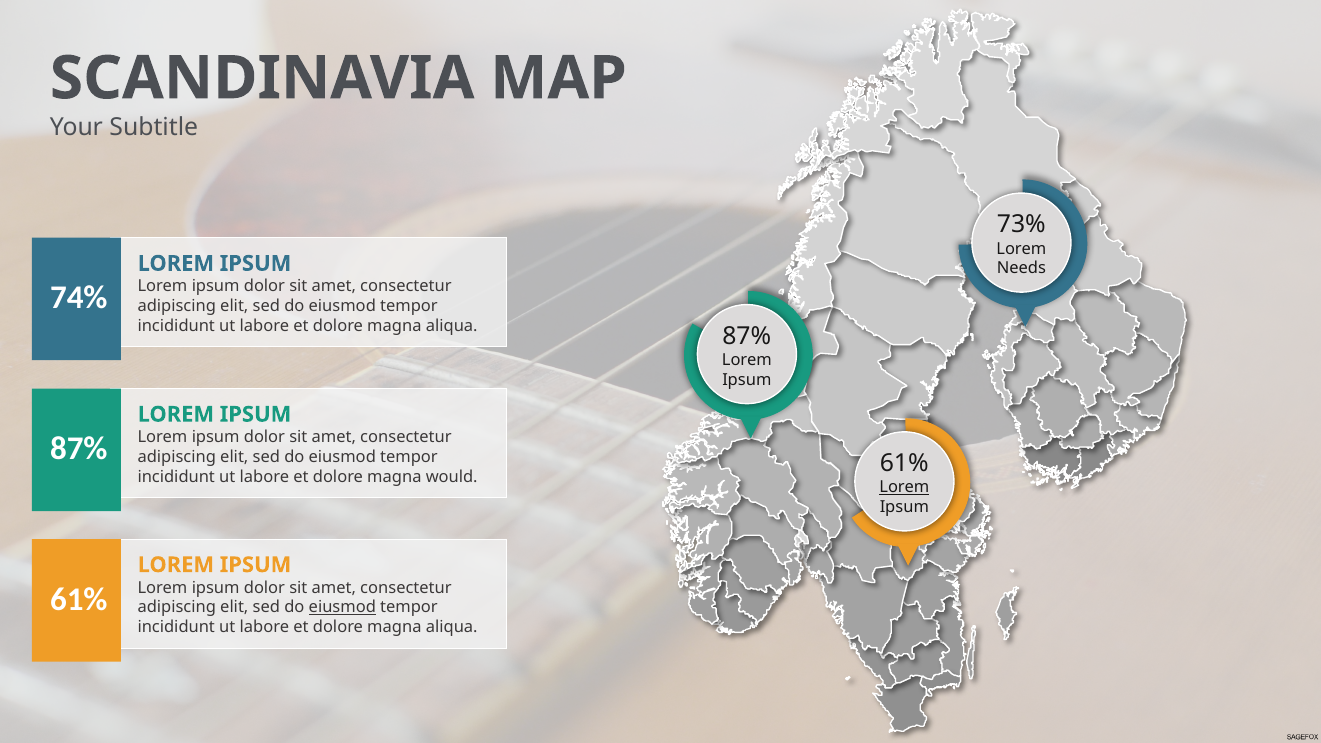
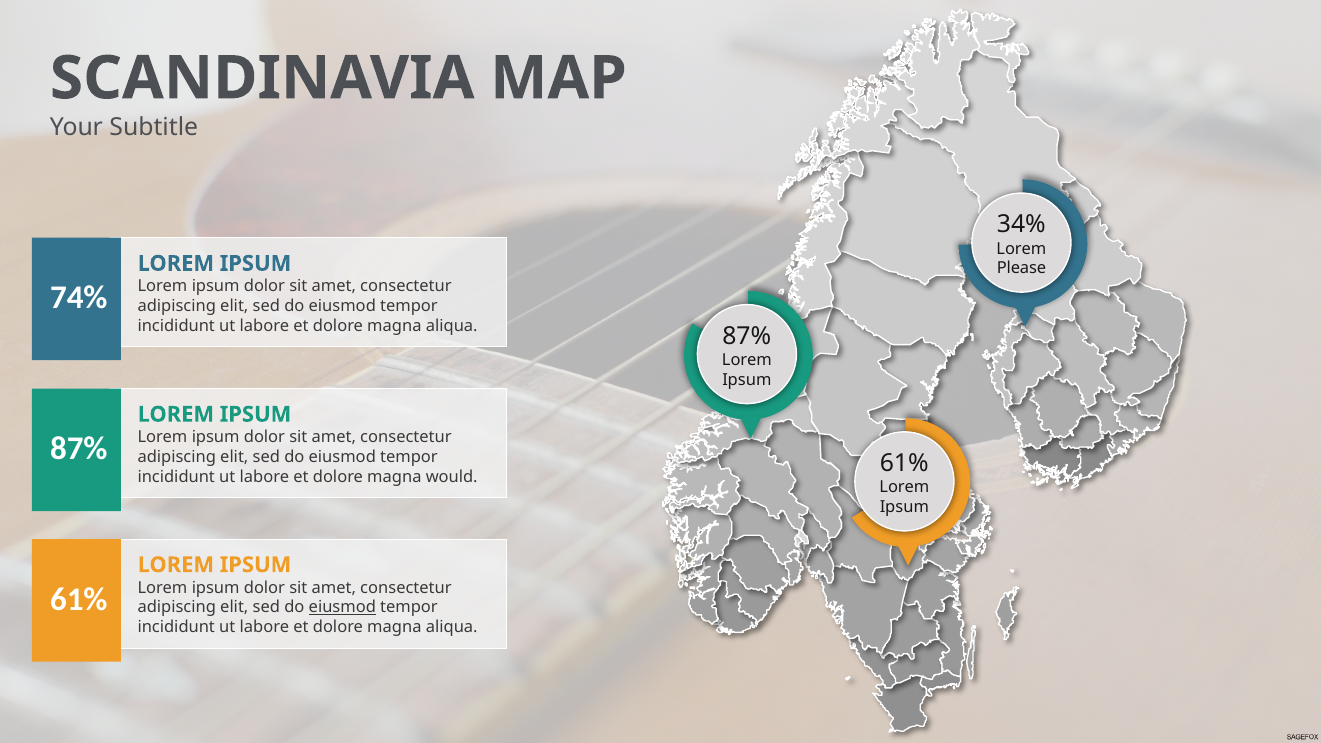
73%: 73% -> 34%
Needs: Needs -> Please
Lorem at (904, 487) underline: present -> none
